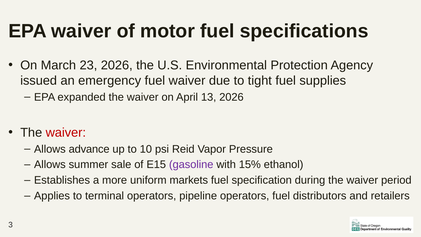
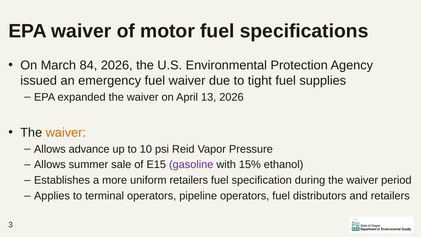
23: 23 -> 84
waiver at (66, 132) colour: red -> orange
uniform markets: markets -> retailers
